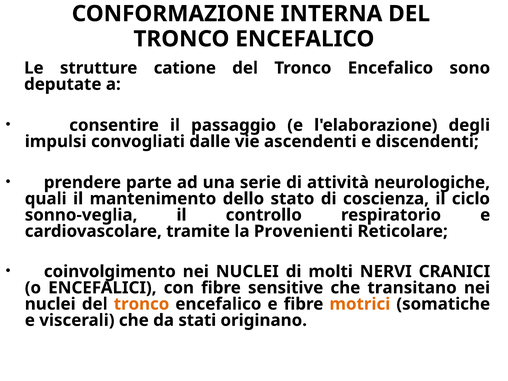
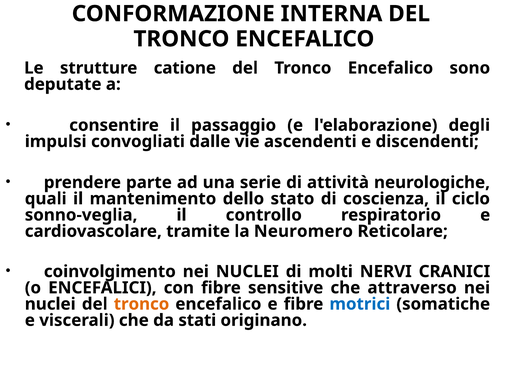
Provenienti: Provenienti -> Neuromero
transitano: transitano -> attraverso
motrici colour: orange -> blue
